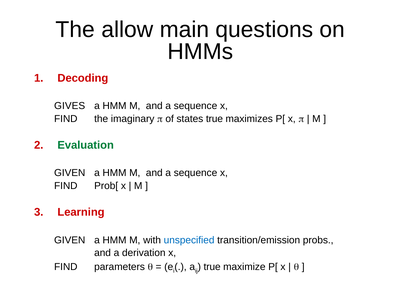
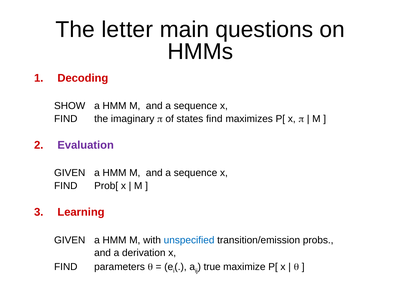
allow: allow -> letter
GIVES: GIVES -> SHOW
states true: true -> find
Evaluation colour: green -> purple
